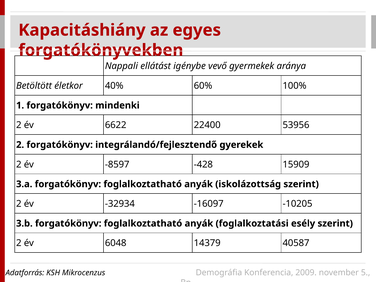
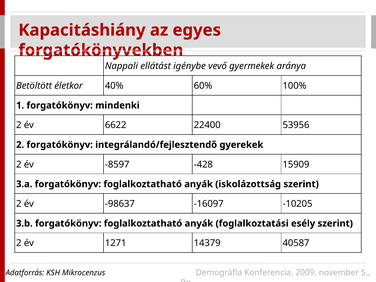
-32934: -32934 -> -98637
6048: 6048 -> 1271
